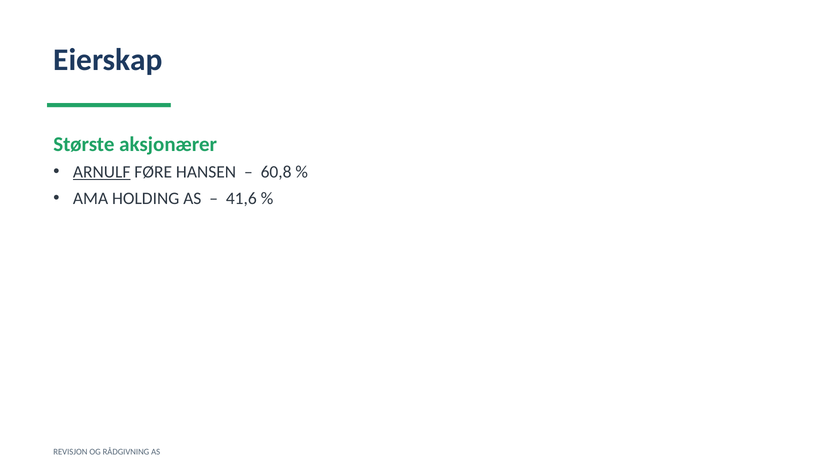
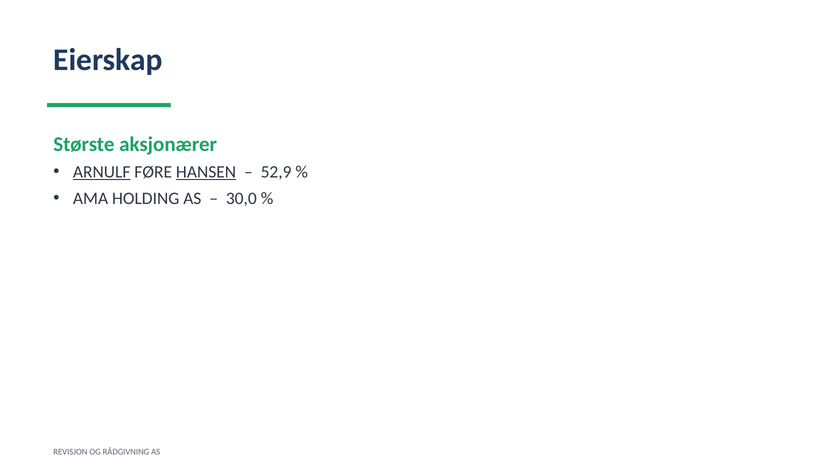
HANSEN underline: none -> present
60,8: 60,8 -> 52,9
41,6: 41,6 -> 30,0
